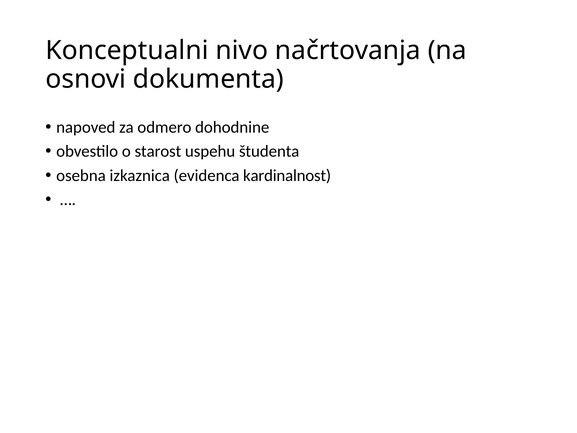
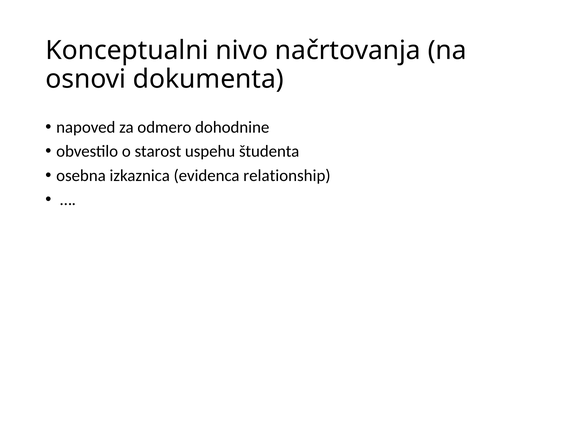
kardinalnost: kardinalnost -> relationship
